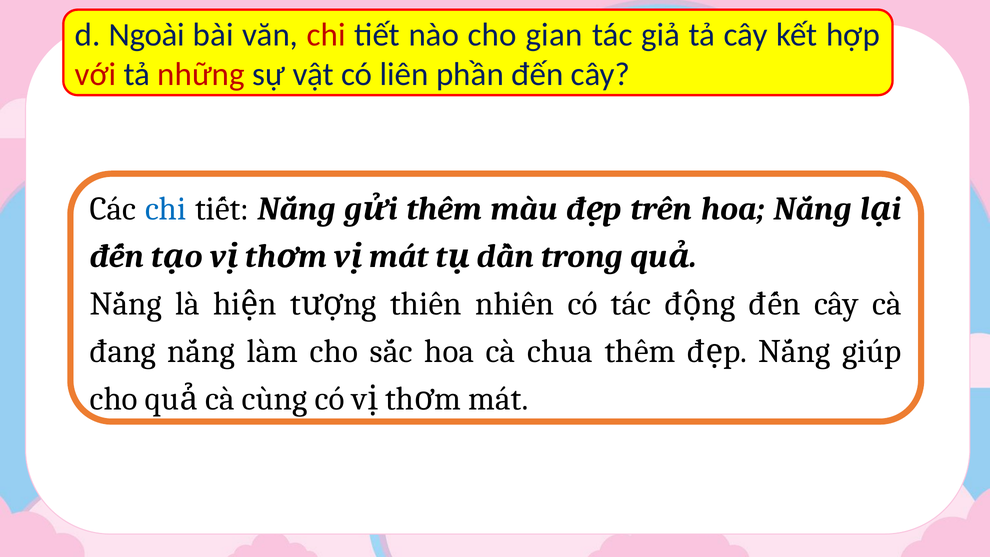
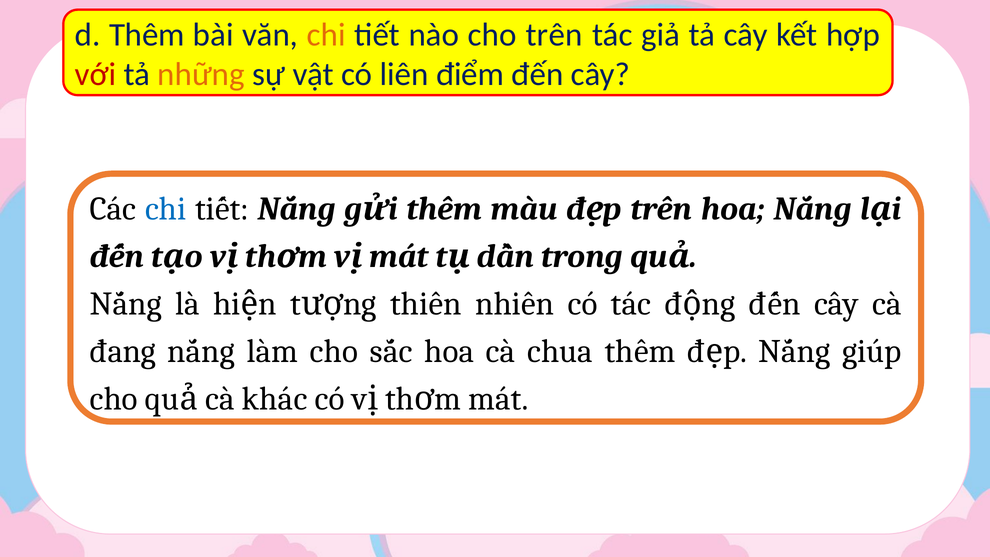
d Ngoài: Ngoài -> Thêm
chi at (326, 35) colour: red -> orange
cho gian: gian -> trên
những colour: red -> orange
phần: phần -> điểm
cùng: cùng -> khác
